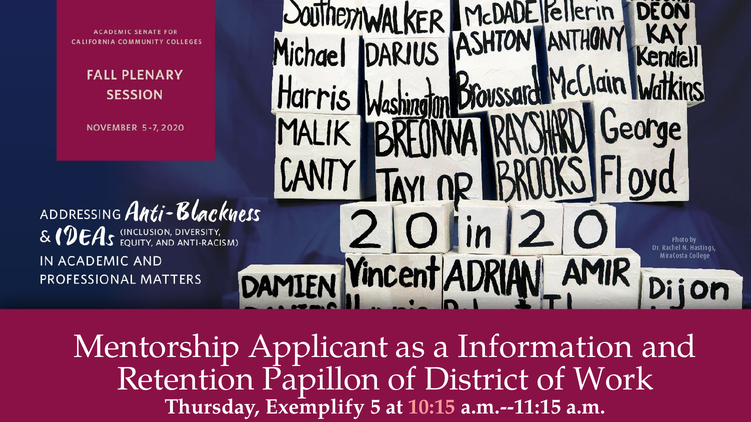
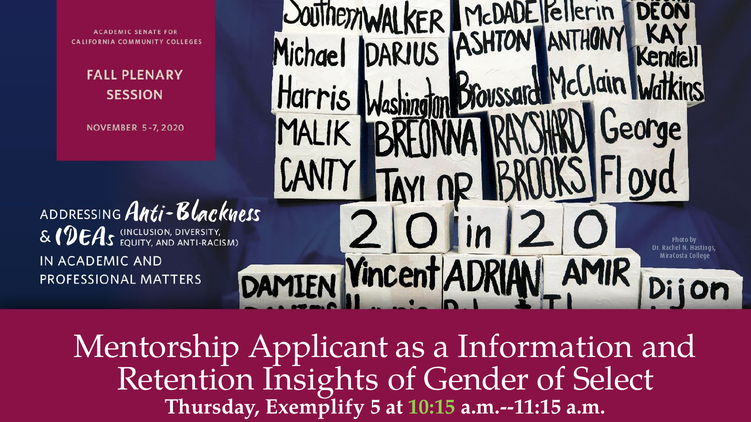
Papillon: Papillon -> Insights
District: District -> Gender
Work: Work -> Select
10:15 colour: pink -> light green
